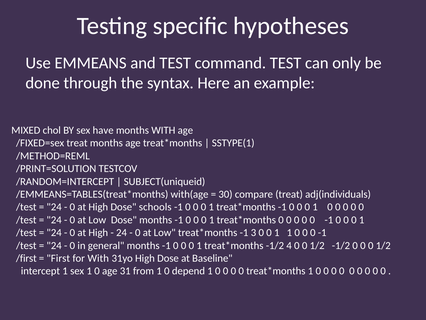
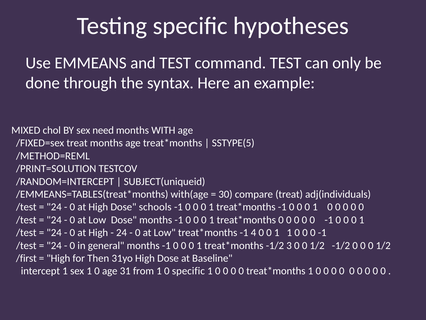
have: have -> need
SSTYPE(1: SSTYPE(1 -> SSTYPE(5
3: 3 -> 4
4: 4 -> 3
First at (58, 258): First -> High
for With: With -> Then
0 depend: depend -> specific
